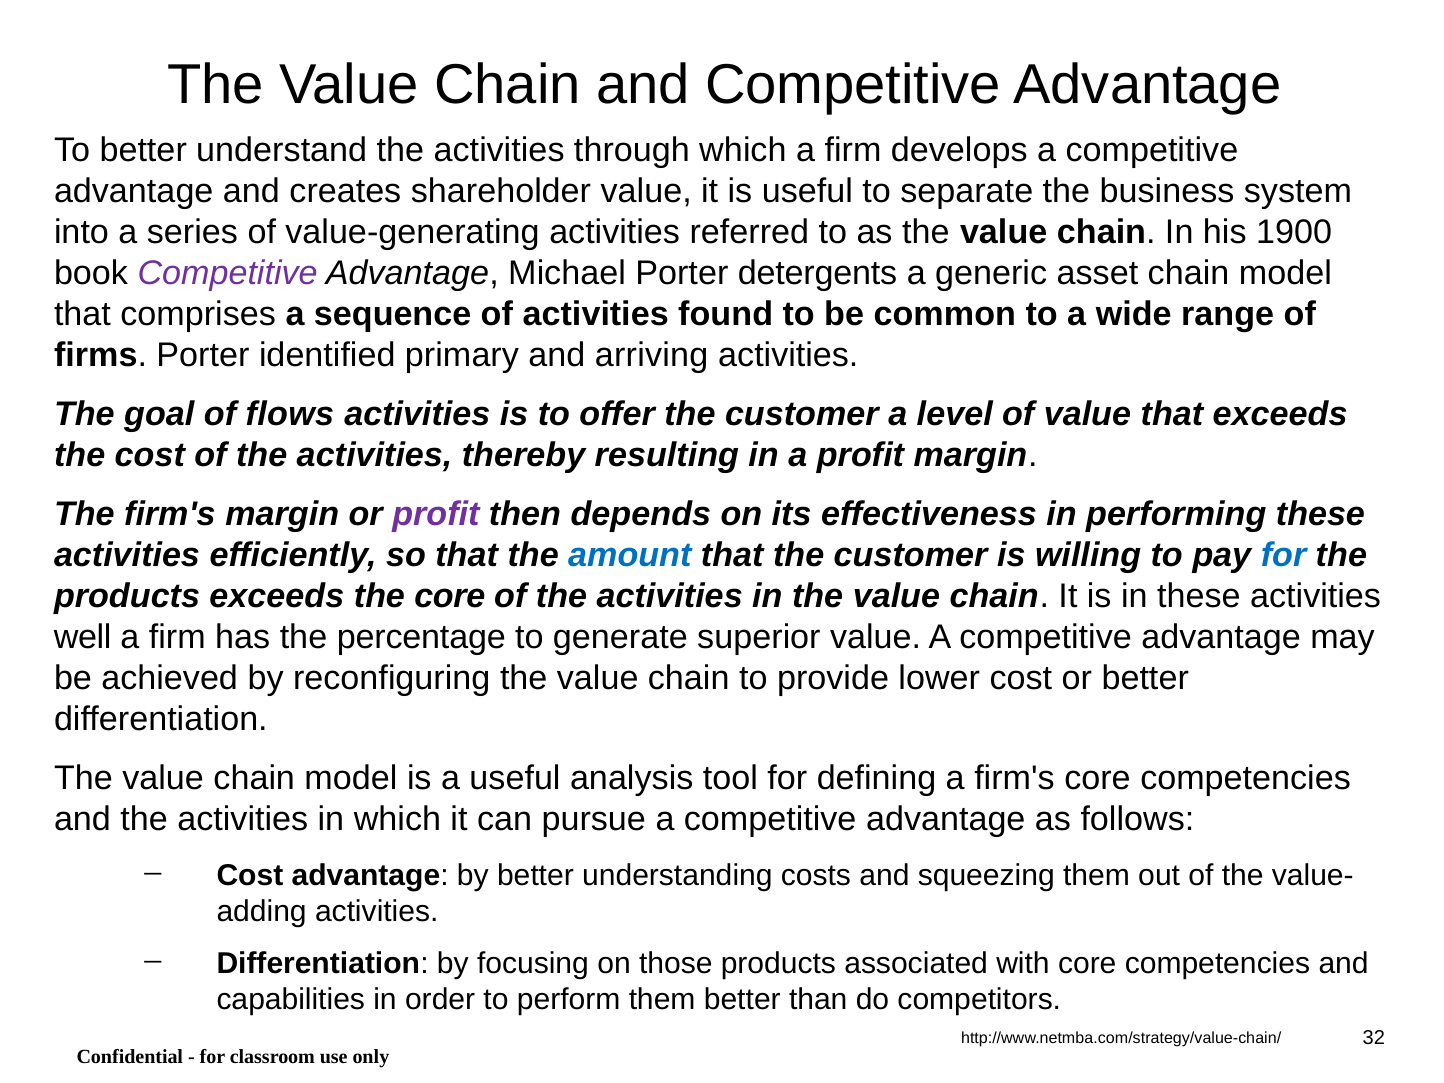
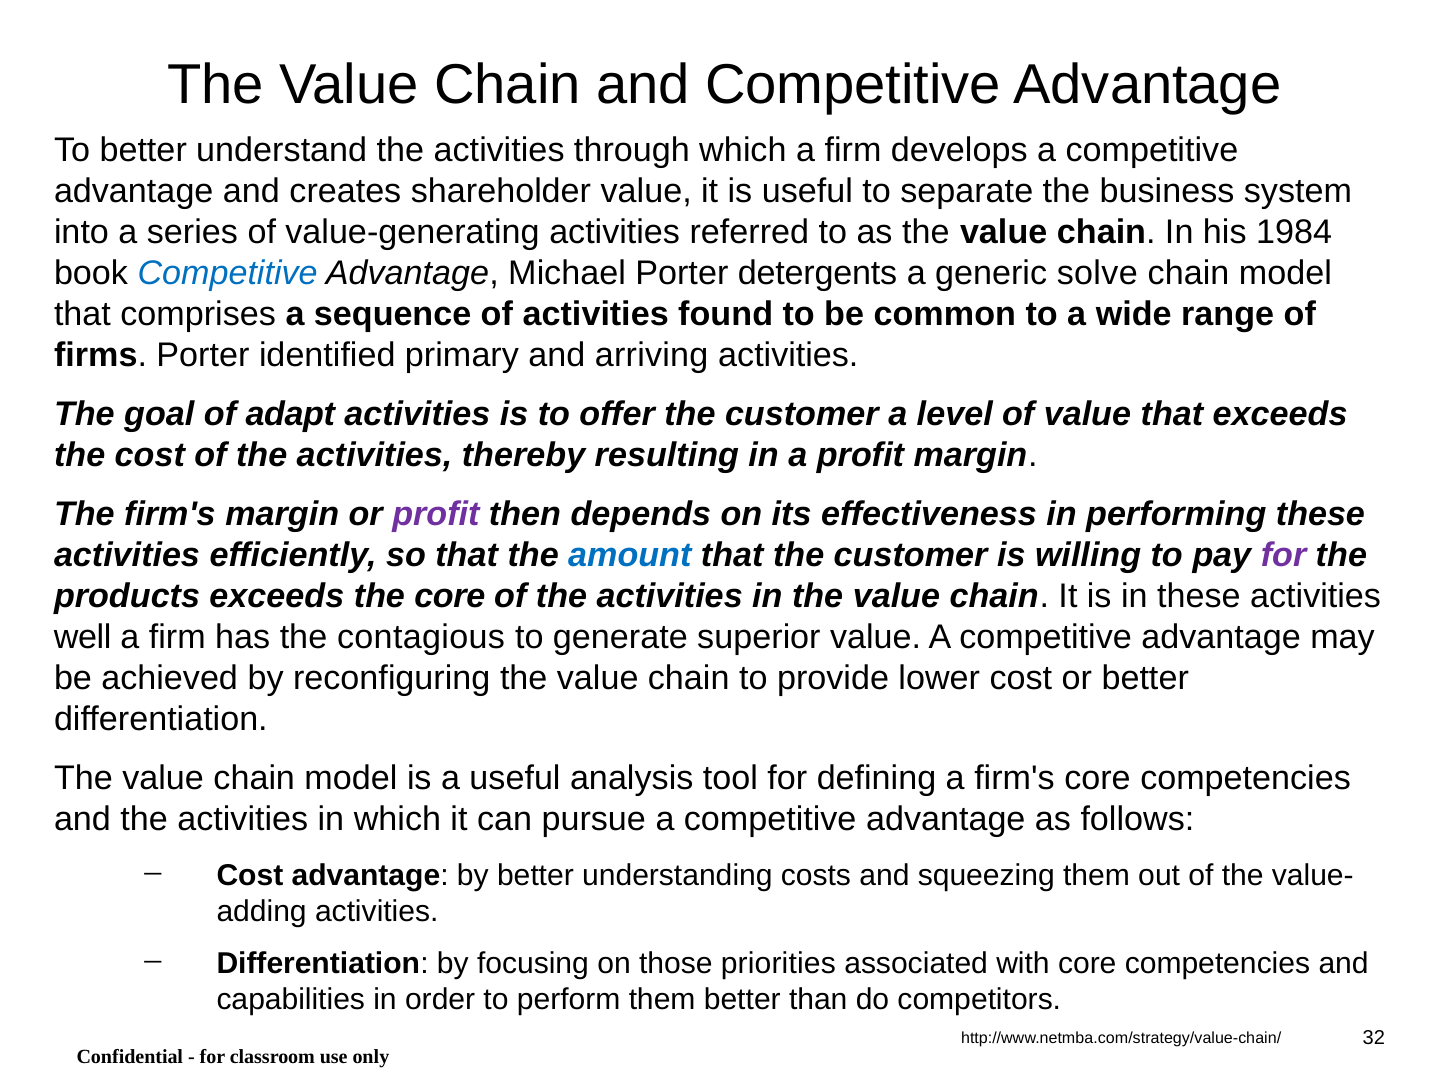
1900: 1900 -> 1984
Competitive at (228, 273) colour: purple -> blue
asset: asset -> solve
flows: flows -> adapt
for at (1284, 555) colour: blue -> purple
percentage: percentage -> contagious
those products: products -> priorities
